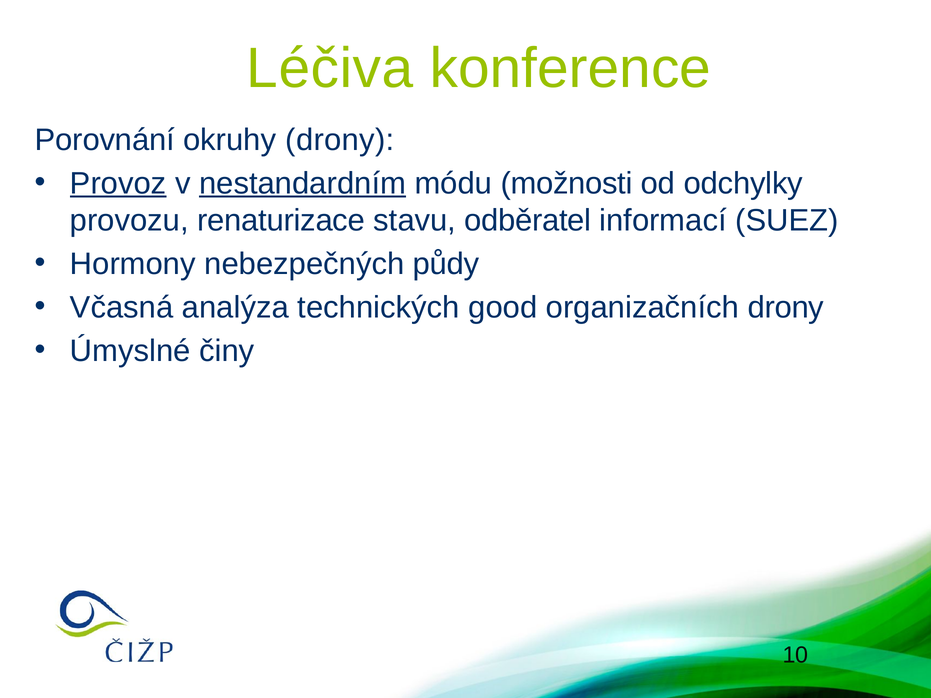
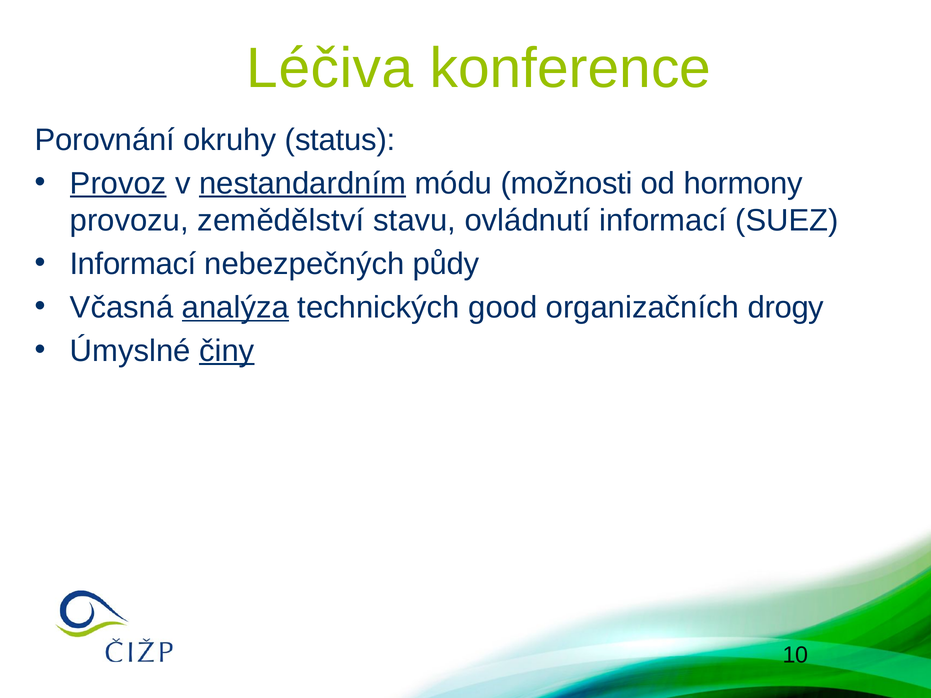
okruhy drony: drony -> status
odchylky: odchylky -> hormony
renaturizace: renaturizace -> zemědělství
odběratel: odběratel -> ovládnutí
Hormony at (133, 264): Hormony -> Informací
analýza underline: none -> present
organizačních drony: drony -> drogy
činy underline: none -> present
